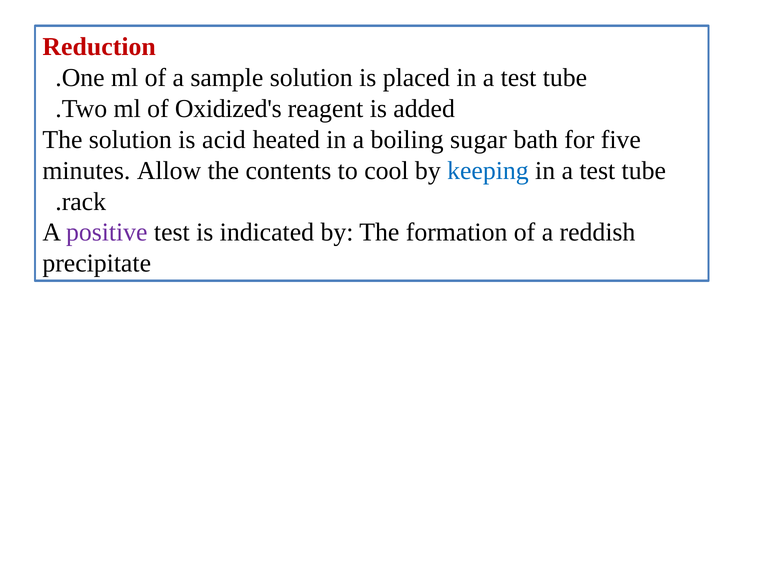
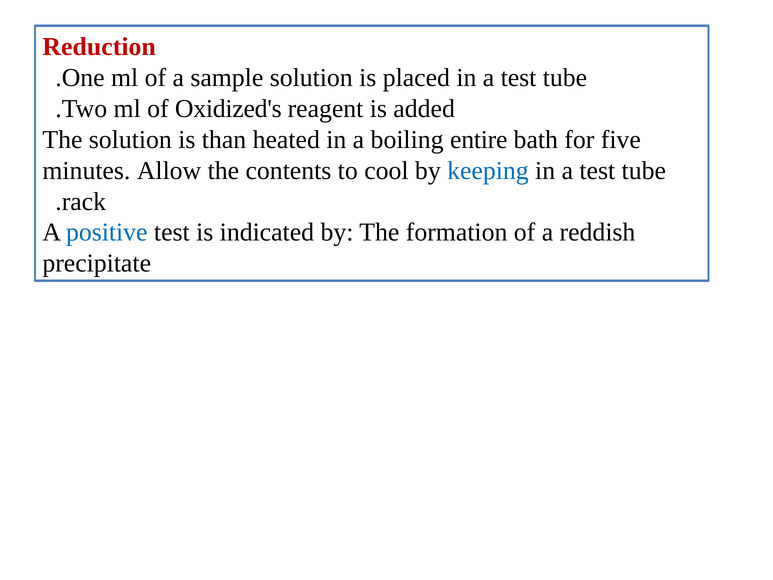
acid: acid -> than
sugar: sugar -> entire
positive colour: purple -> blue
